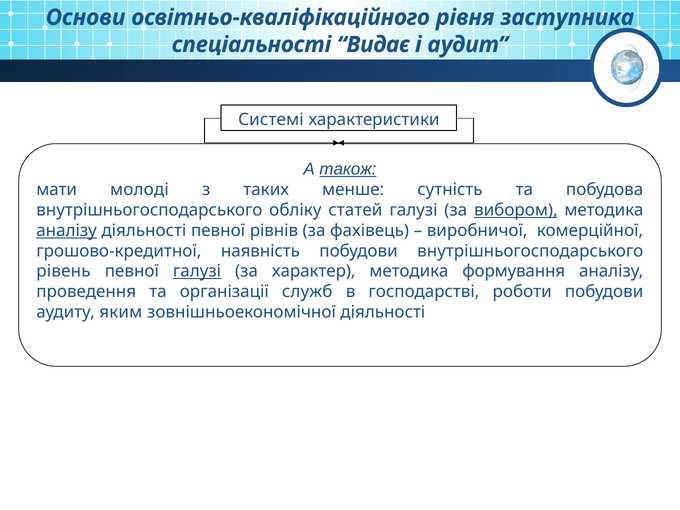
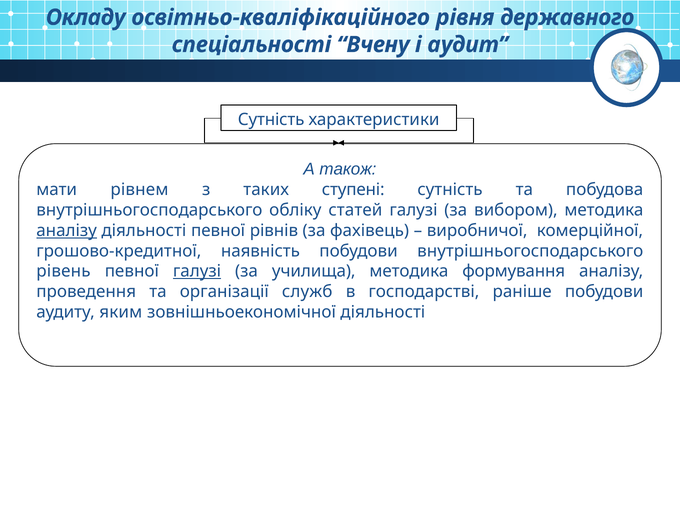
Основи: Основи -> Окладу
заступника: заступника -> державного
Видає: Видає -> Вчену
Системі at (271, 120): Системі -> Сутність
також underline: present -> none
молоді: молоді -> рівнем
менше: менше -> ступені
вибором underline: present -> none
характер: характер -> училища
роботи: роботи -> раніше
